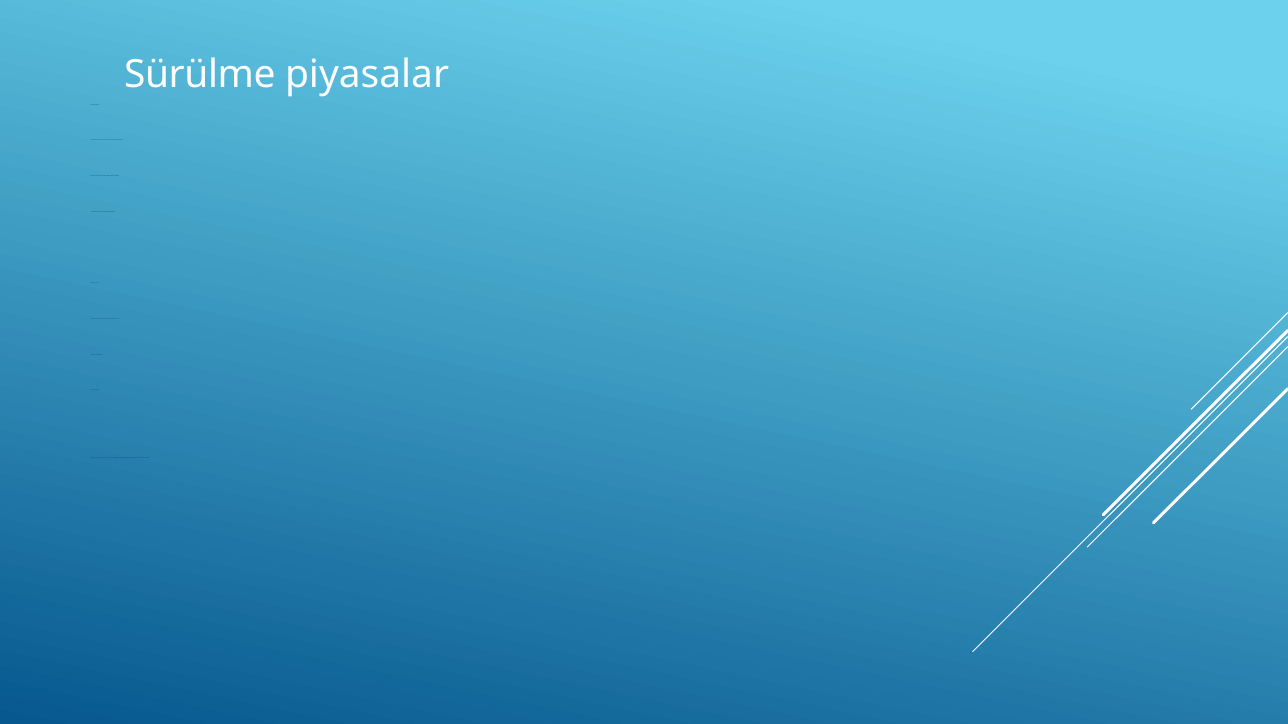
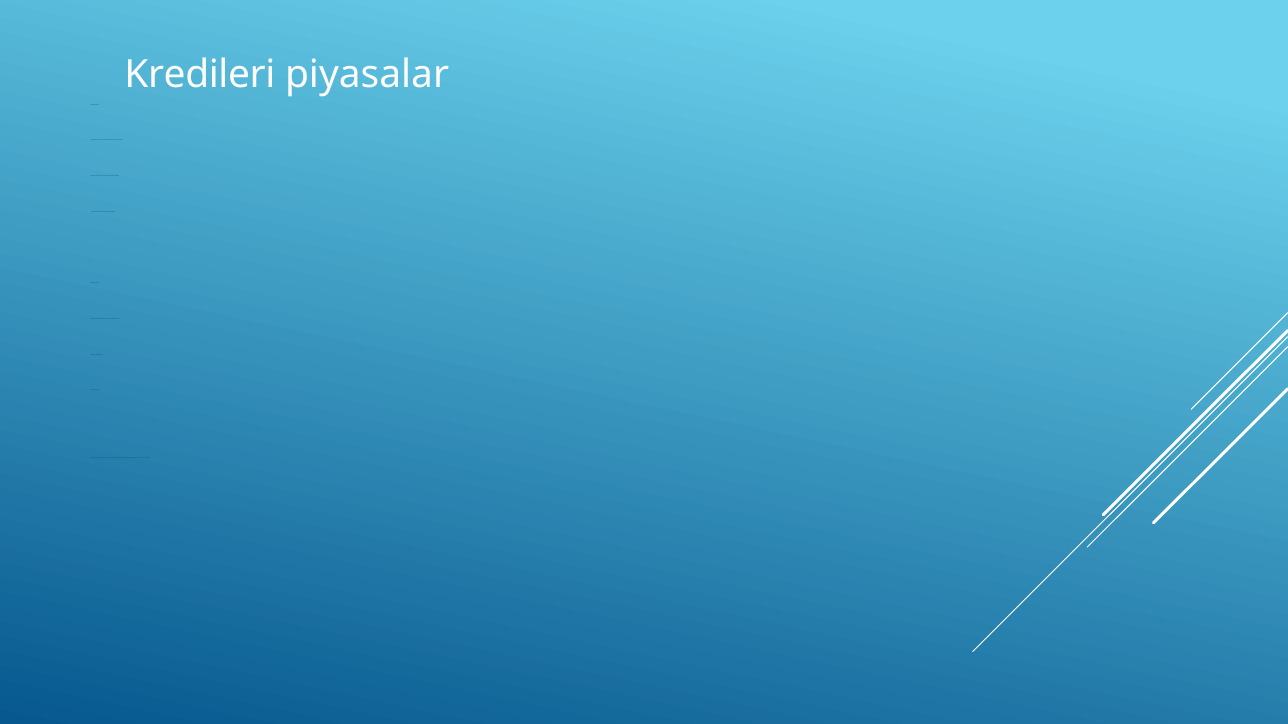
Sürülme: Sürülme -> Kredileri
